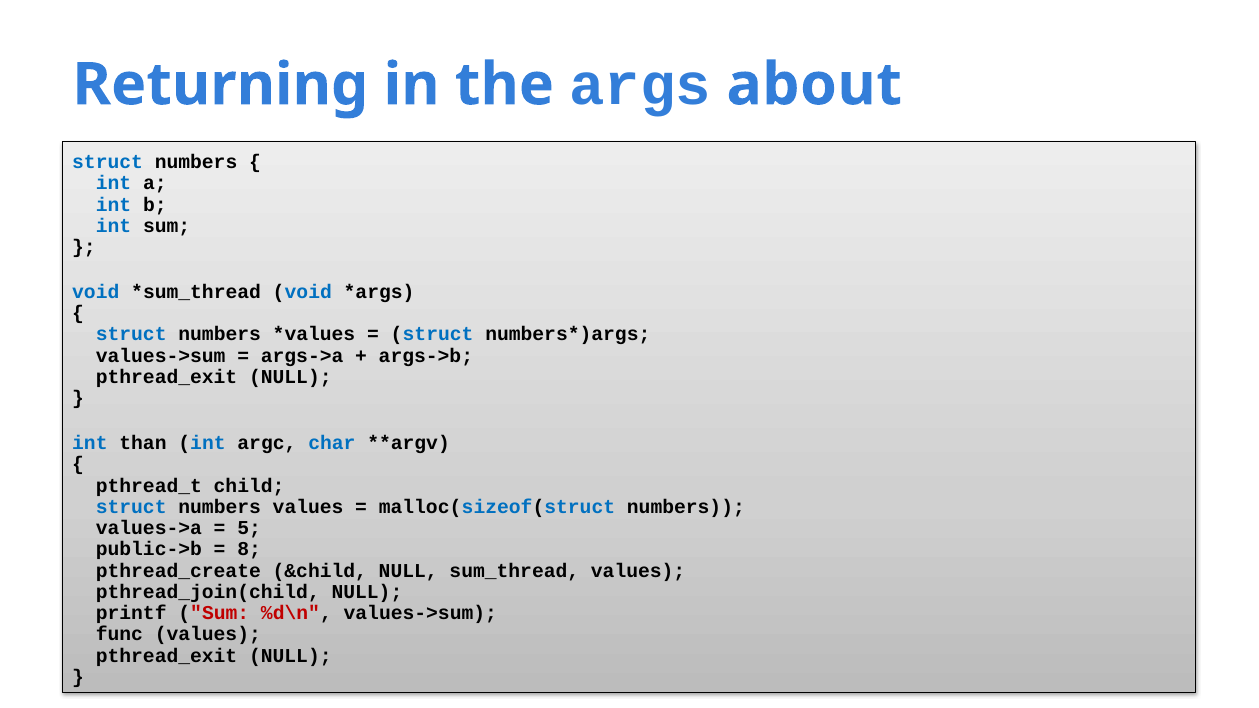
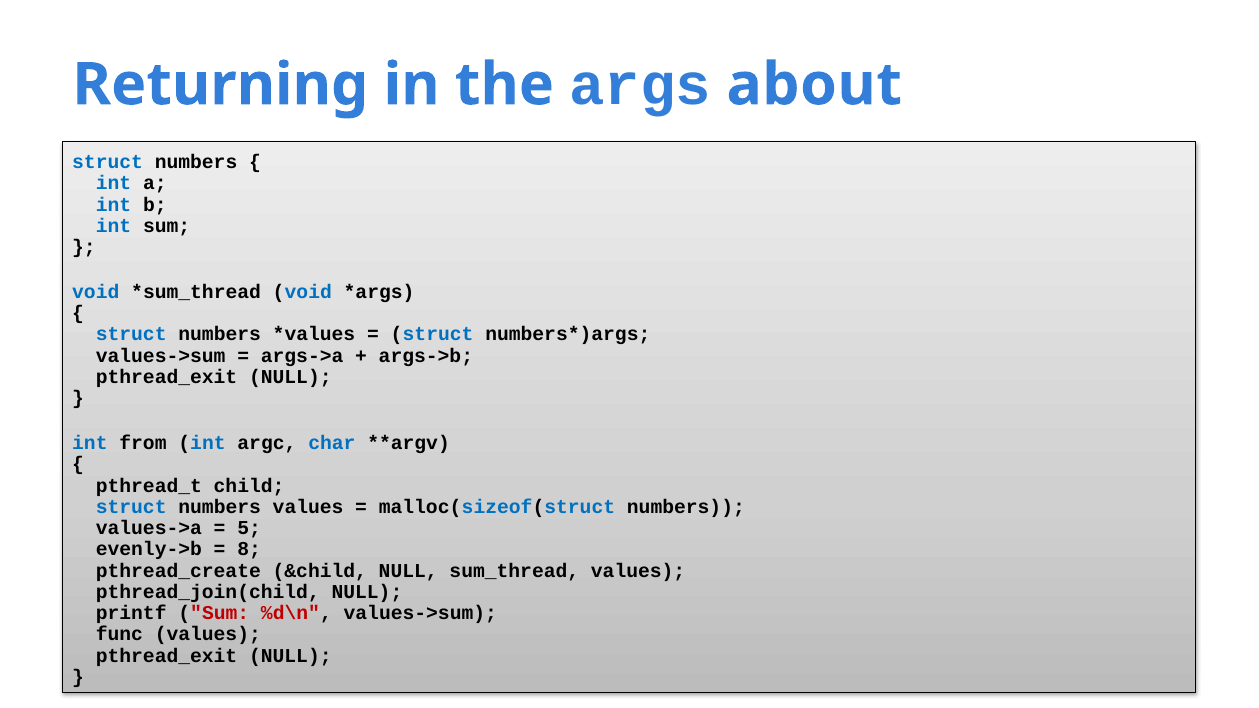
than: than -> from
public->b: public->b -> evenly->b
